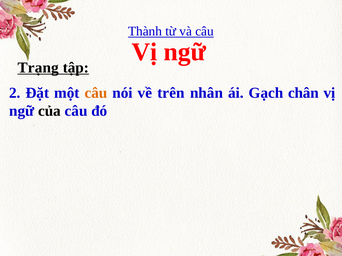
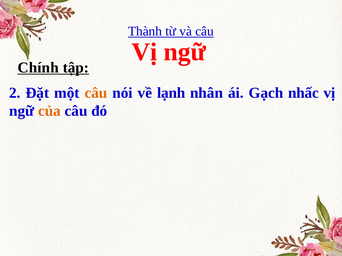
Trạng: Trạng -> Chính
trên: trên -> lạnh
chân: chân -> nhấc
của colour: black -> orange
